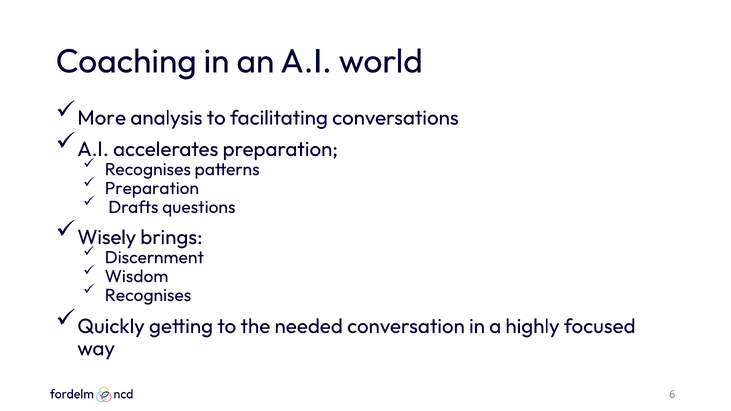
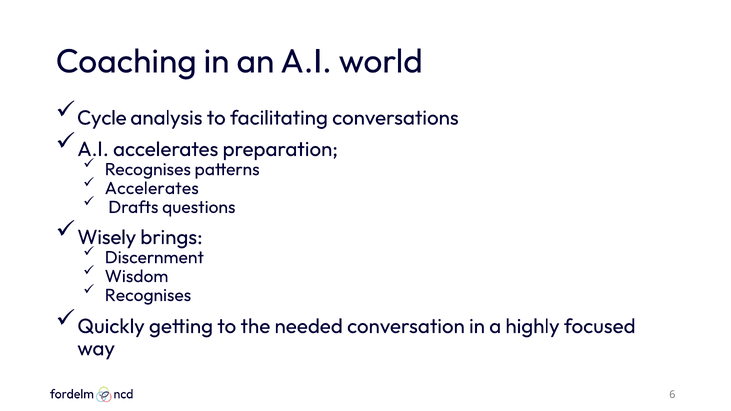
More: More -> Cycle
Preparation at (152, 188): Preparation -> Accelerates
